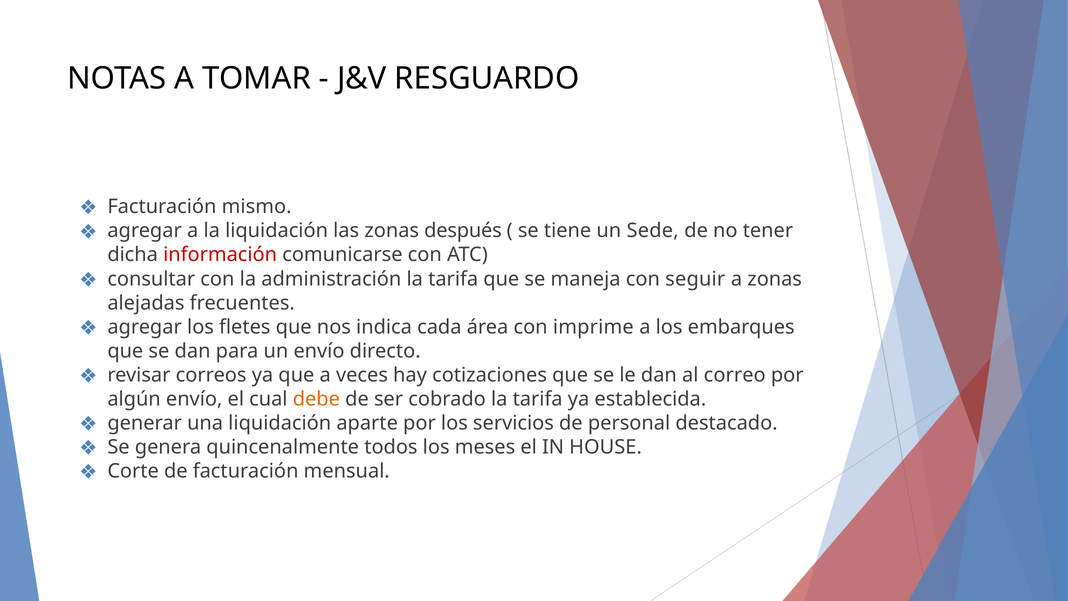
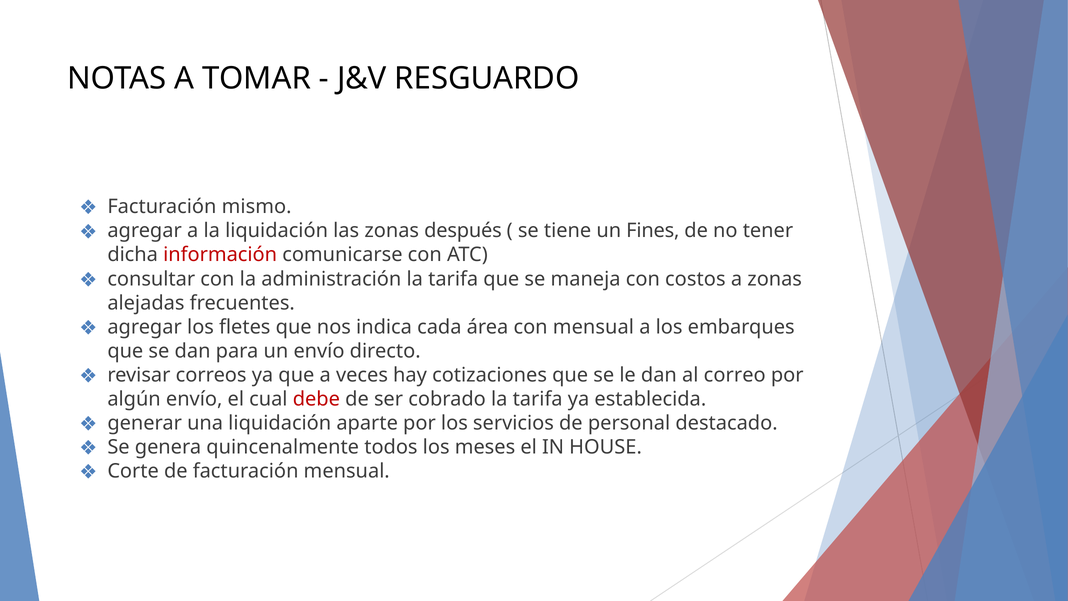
Sede: Sede -> Fines
seguir: seguir -> costos
con imprime: imprime -> mensual
debe colour: orange -> red
